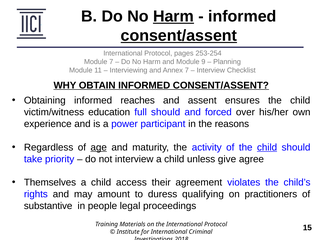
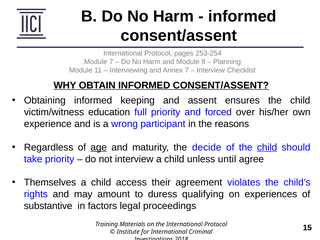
Harm at (173, 16) underline: present -> none
consent/assent at (179, 36) underline: present -> none
reaches: reaches -> keeping
full should: should -> priority
power: power -> wrong
activity: activity -> decide
give: give -> until
practitioners: practitioners -> experiences
people: people -> factors
